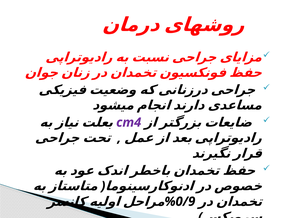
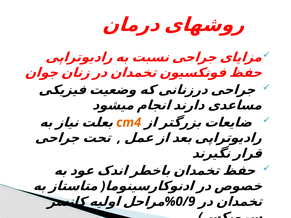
cm4 colour: purple -> orange
